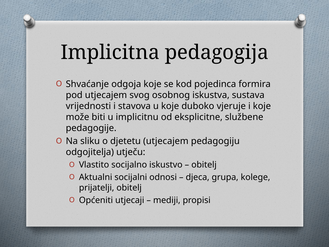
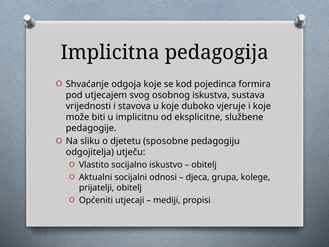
djetetu utjecajem: utjecajem -> sposobne
